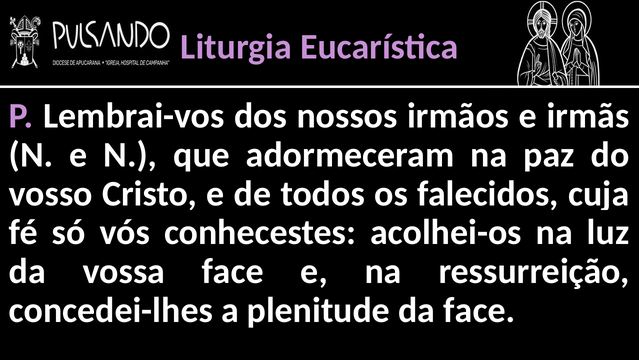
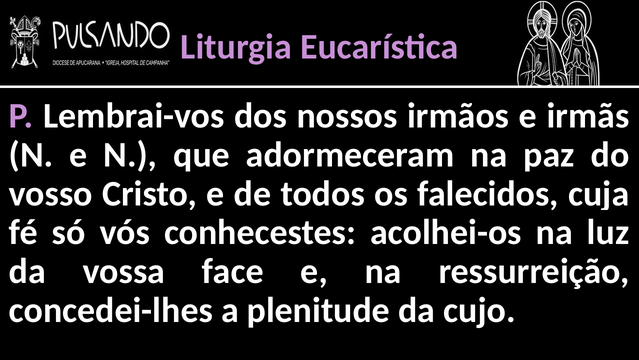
da face: face -> cujo
